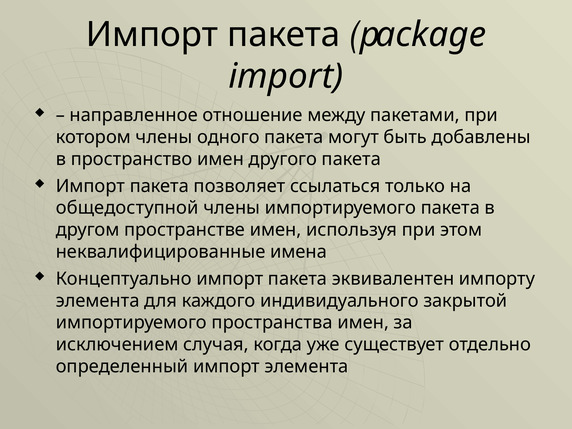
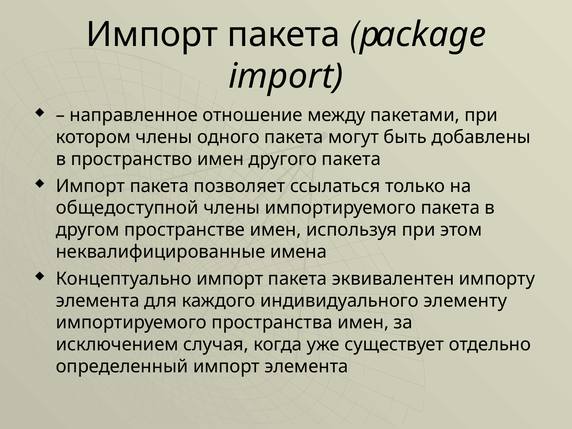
закрытой: закрытой -> элементу
